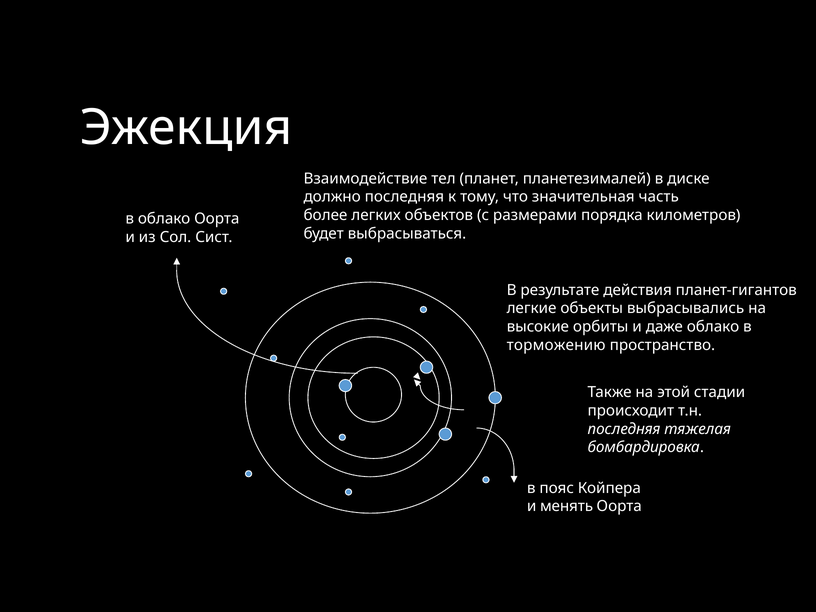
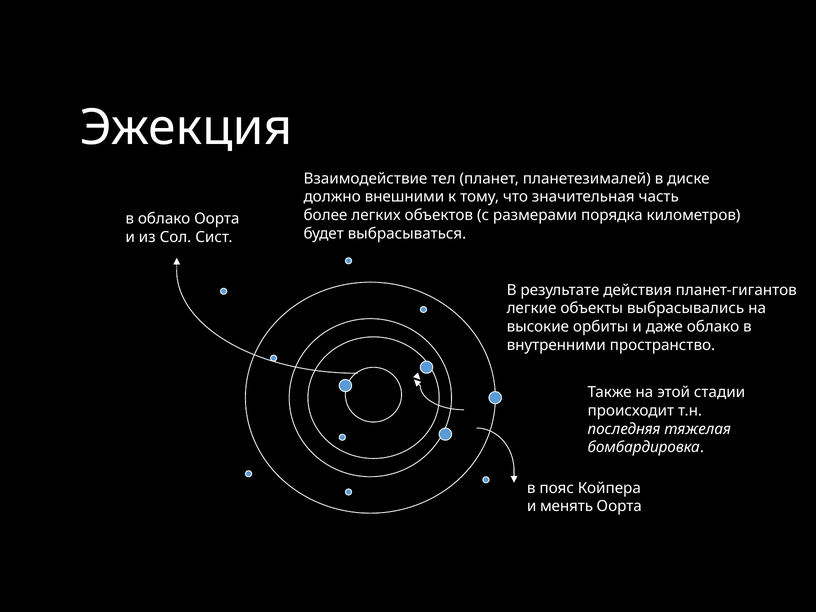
должно последняя: последняя -> внешними
торможению: торможению -> внутренними
